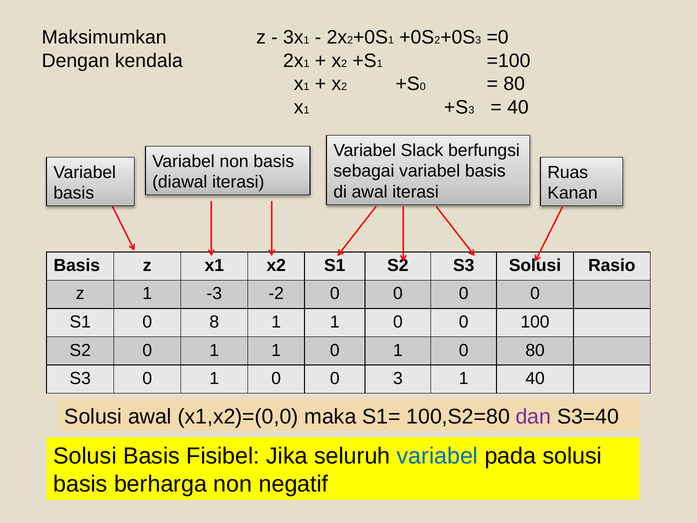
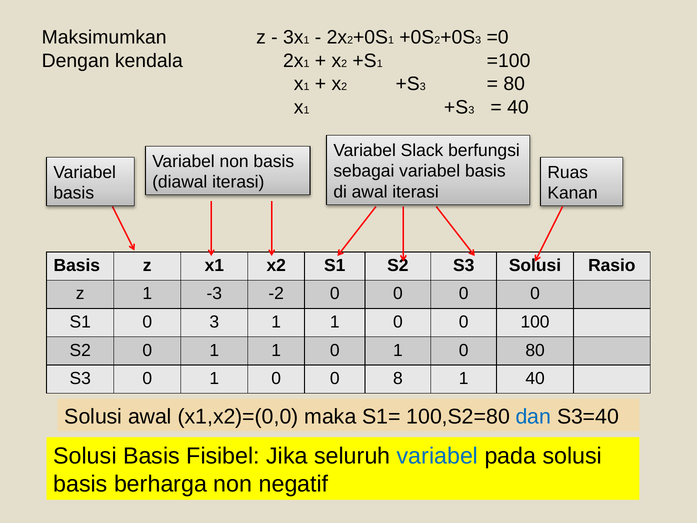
0 at (423, 87): 0 -> 3
0 8: 8 -> 3
0 3: 3 -> 8
dan colour: purple -> blue
